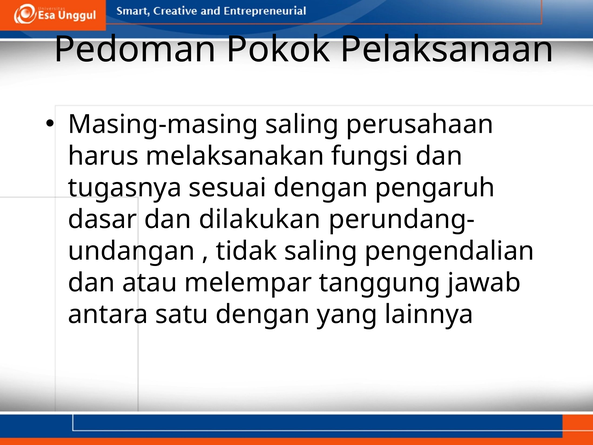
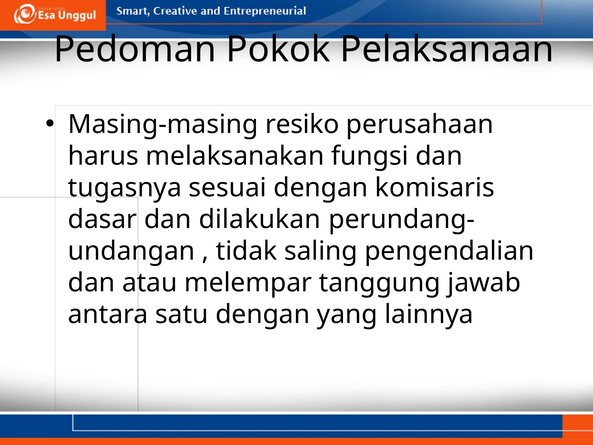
Masing-masing saling: saling -> resiko
pengaruh: pengaruh -> komisaris
